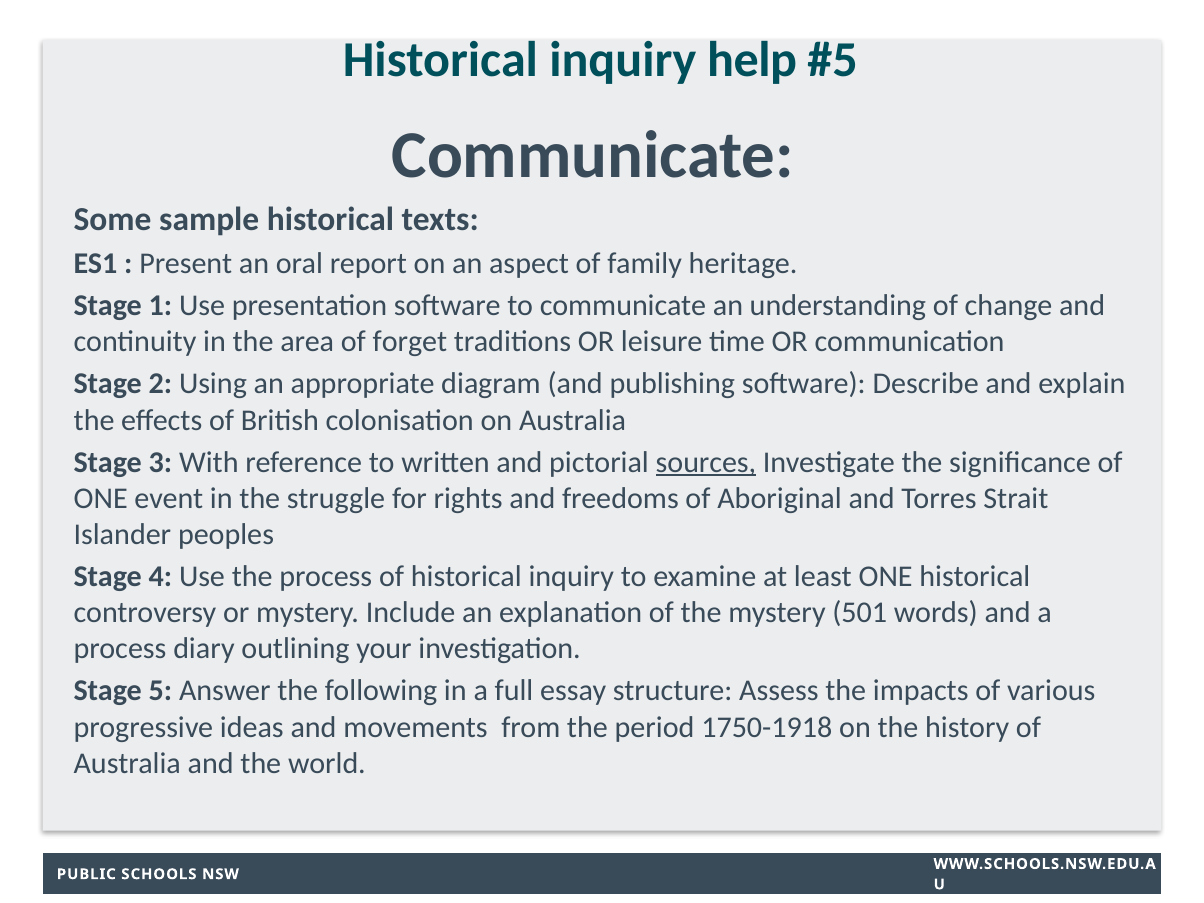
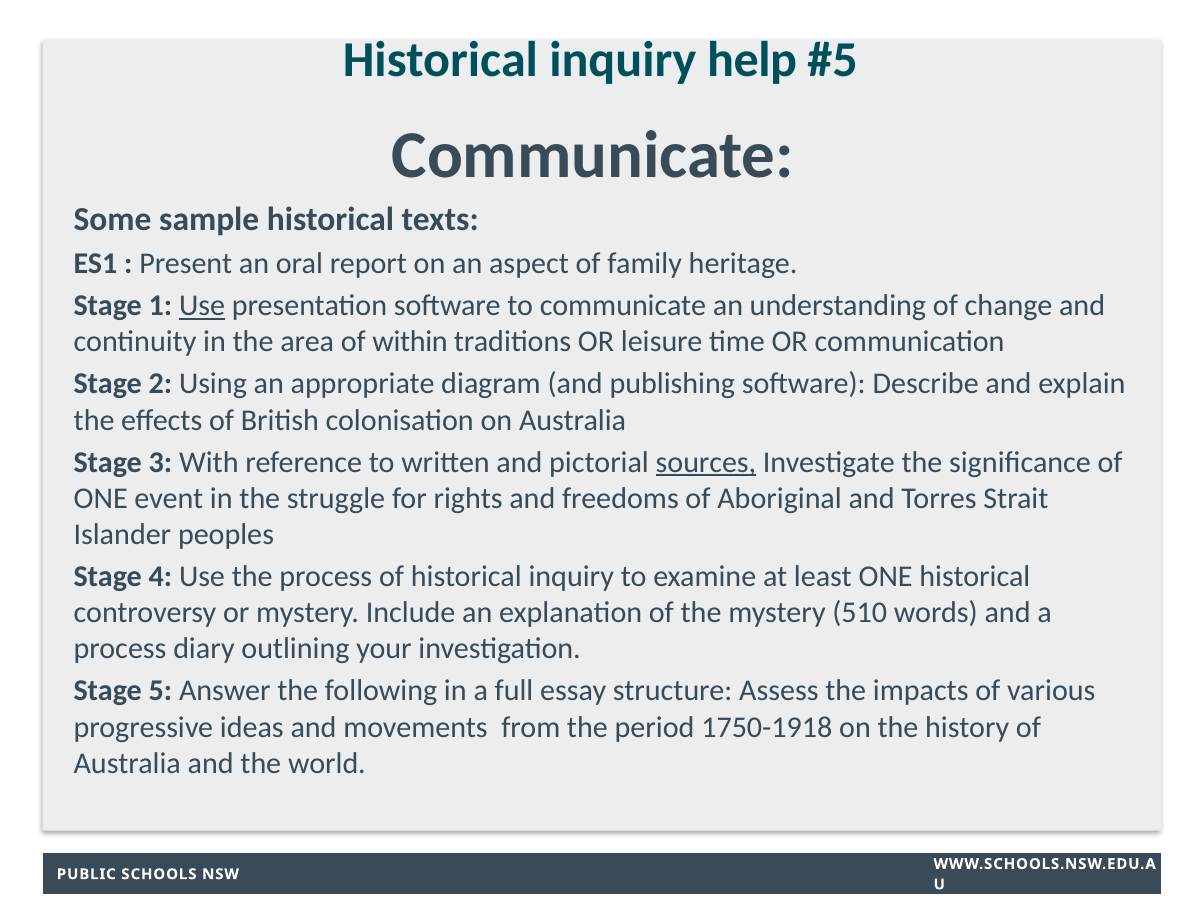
Use at (202, 306) underline: none -> present
forget: forget -> within
501: 501 -> 510
